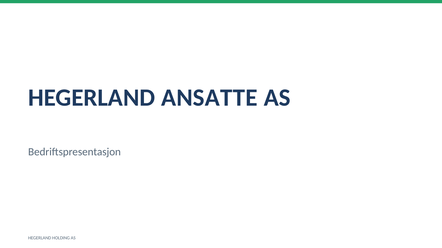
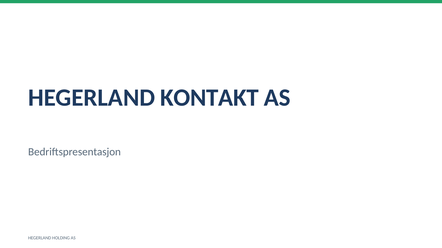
ANSATTE: ANSATTE -> KONTAKT
